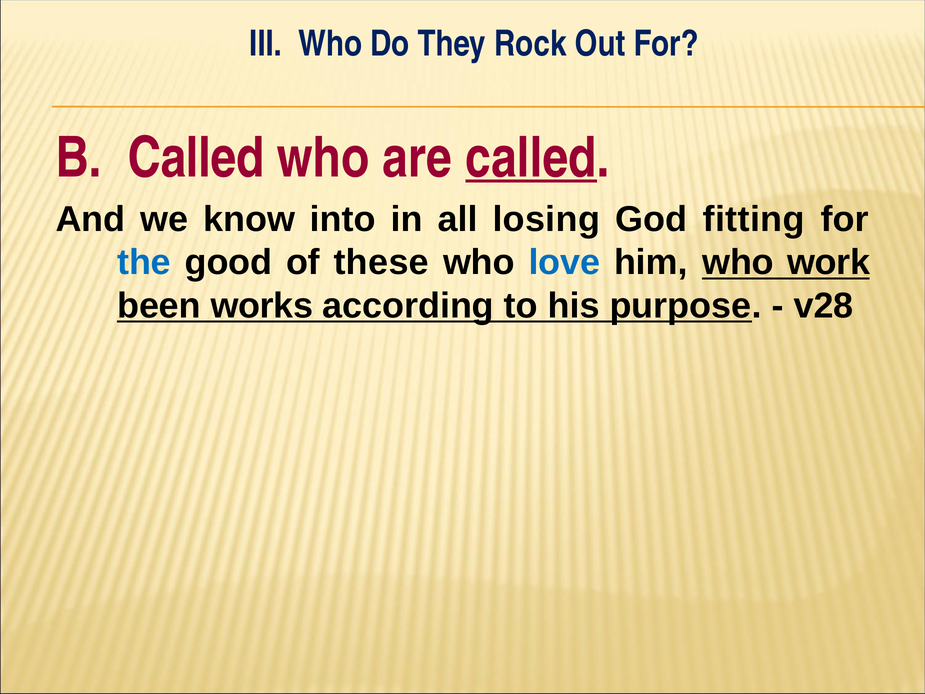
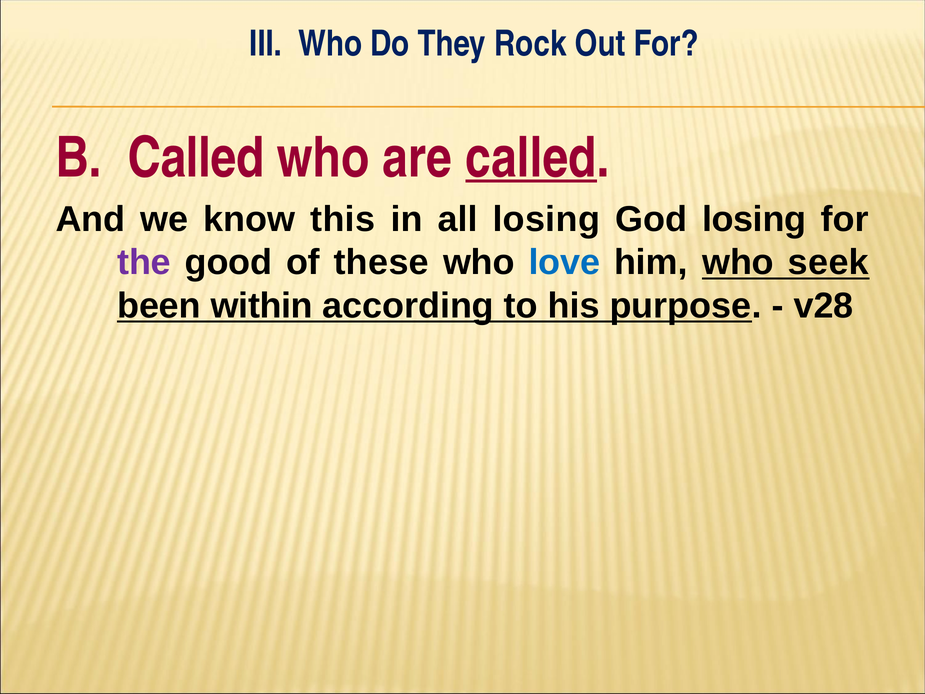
into: into -> this
God fitting: fitting -> losing
the colour: blue -> purple
work: work -> seek
works: works -> within
